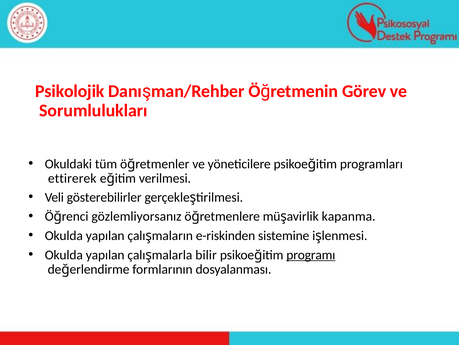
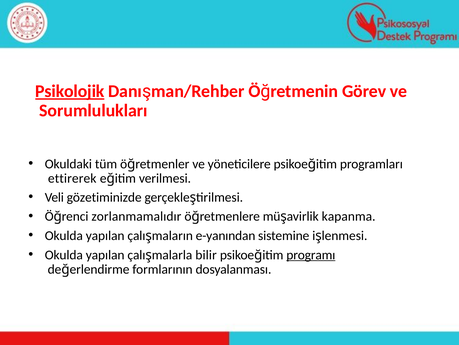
Psikolojik underline: none -> present
gösterebilirler: gösterebilirler -> gözetiminizde
gözlemliyorsanız: gözlemliyorsanız -> zorlanmamalıdır
e-riskinden: e-riskinden -> e-yanından
